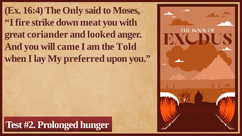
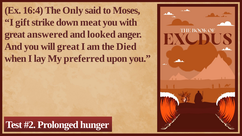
fire: fire -> gift
coriander: coriander -> answered
will came: came -> great
Told: Told -> Died
